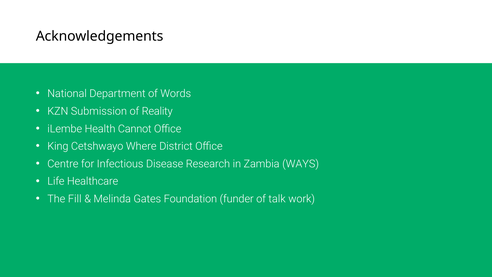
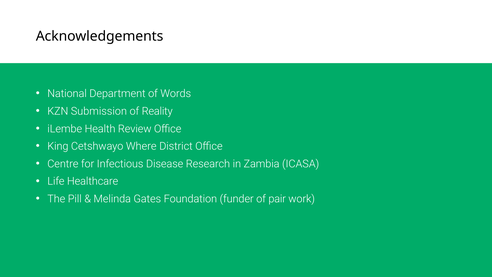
Cannot: Cannot -> Review
WAYS: WAYS -> ICASA
Fill: Fill -> Pill
talk: talk -> pair
